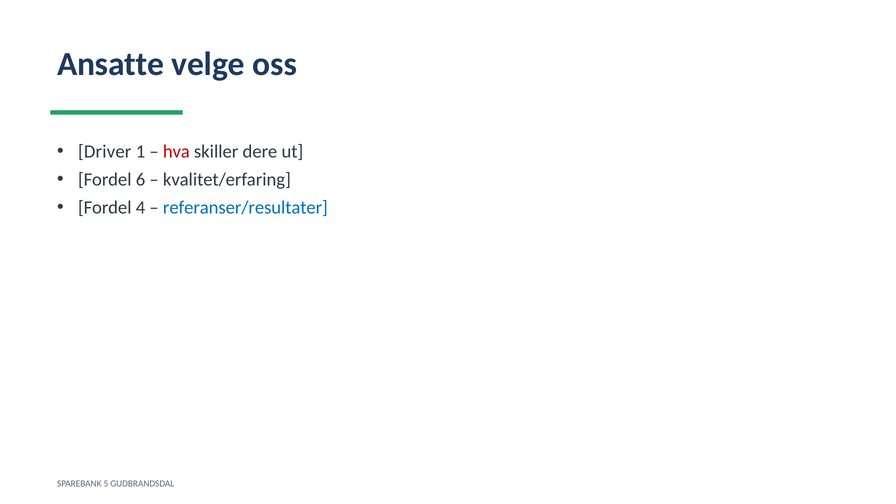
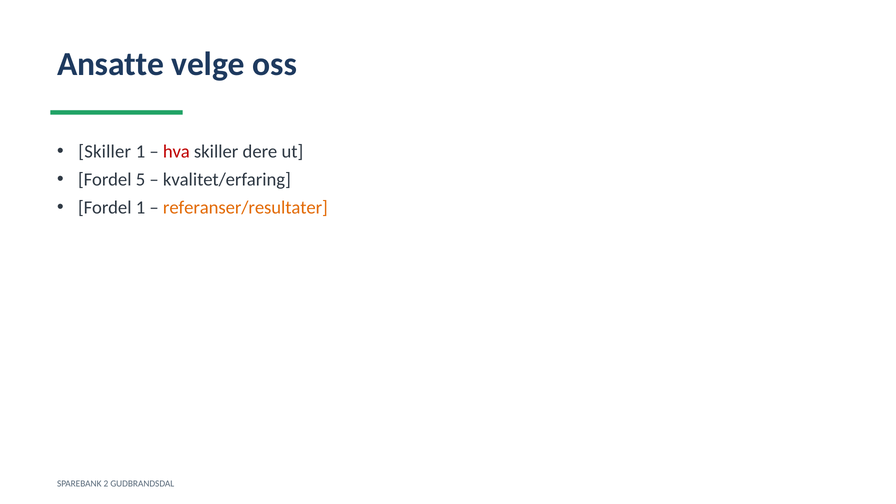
Driver at (105, 152): Driver -> Skiller
6: 6 -> 5
Fordel 4: 4 -> 1
referanser/resultater colour: blue -> orange
5: 5 -> 2
